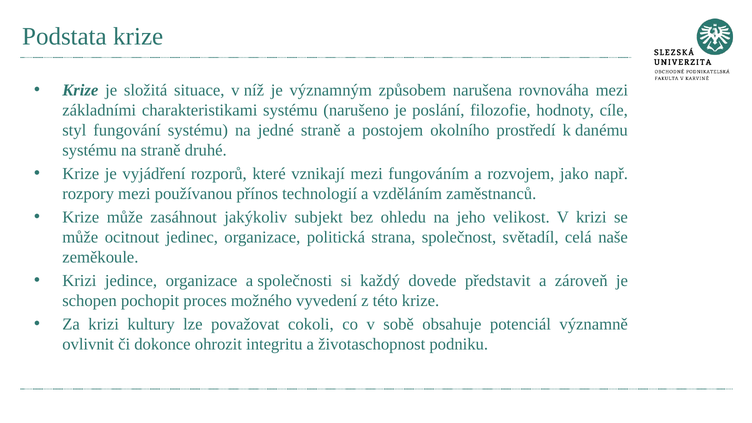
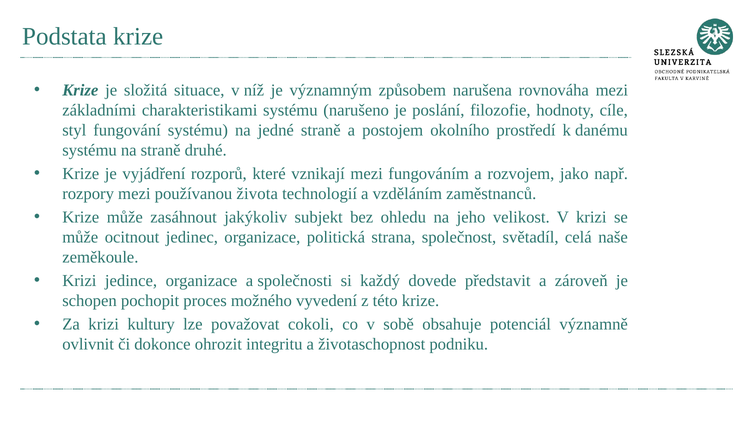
přínos: přínos -> života
